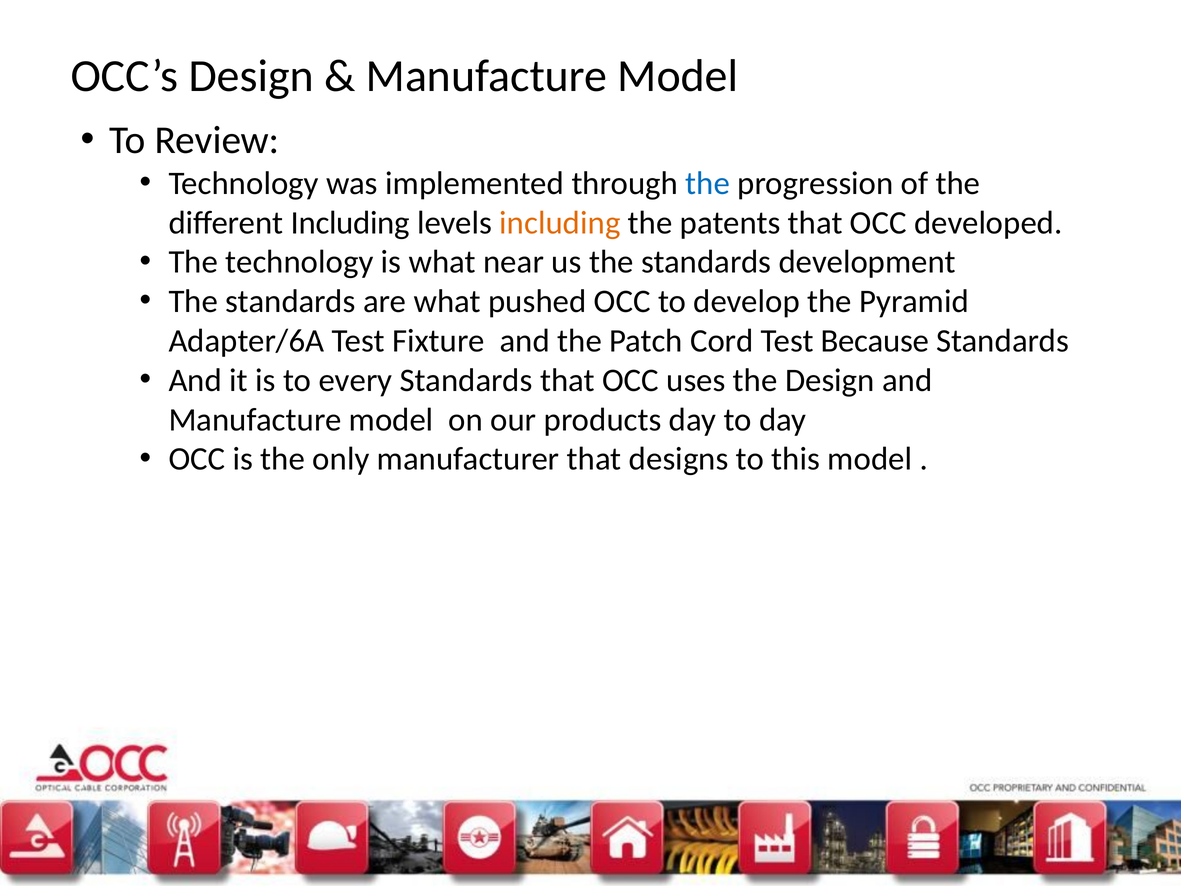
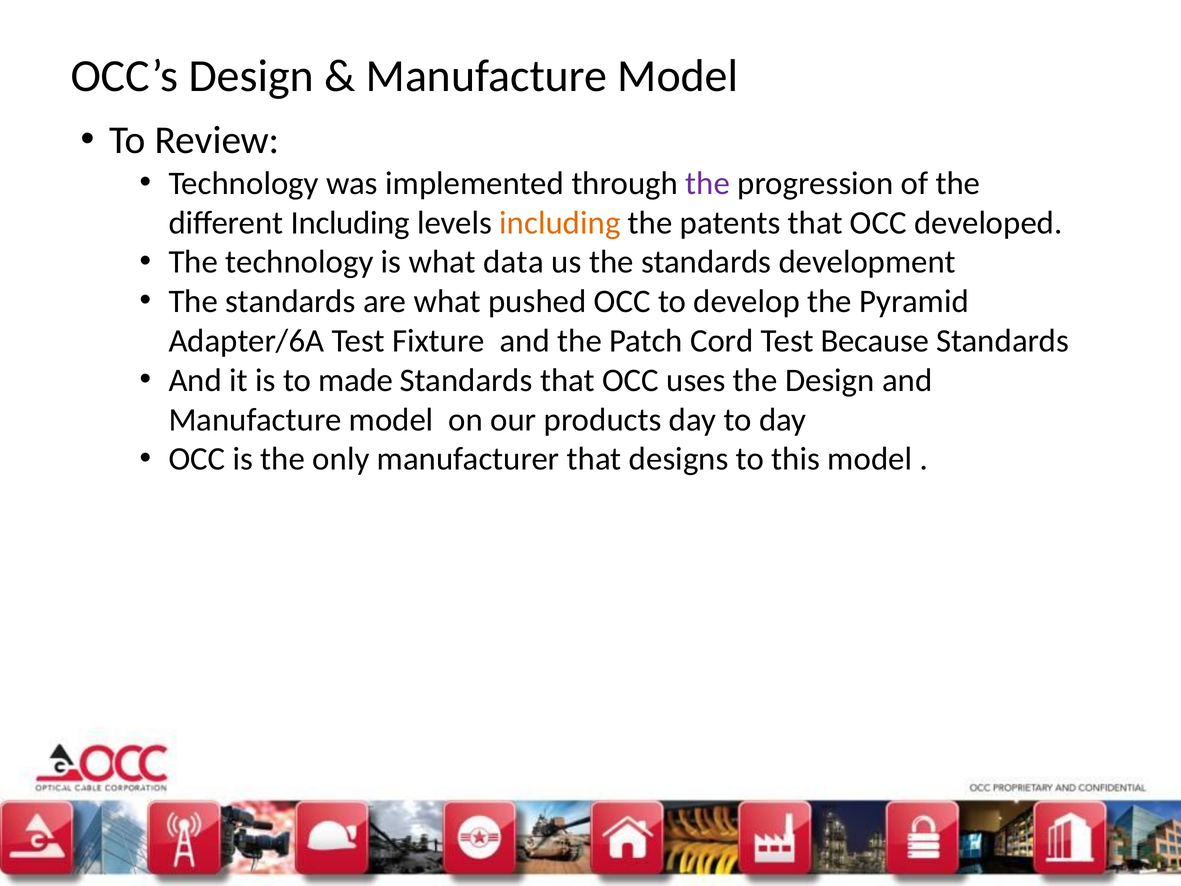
the at (708, 183) colour: blue -> purple
near: near -> data
every: every -> made
